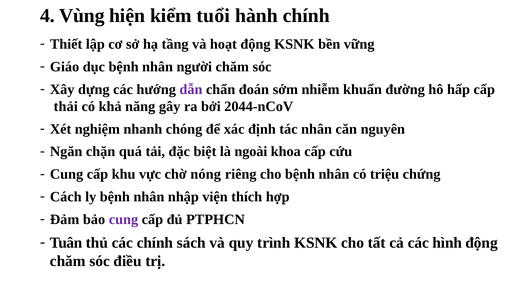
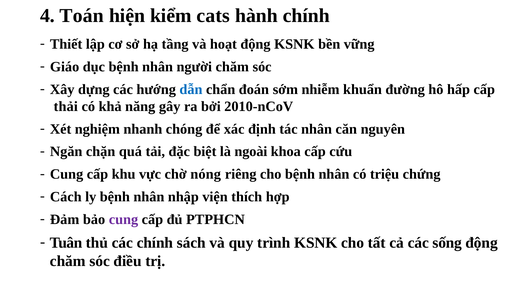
Vùng: Vùng -> Toán
tuổi: tuổi -> cats
dẫn colour: purple -> blue
2044-nCoV: 2044-nCoV -> 2010-nCoV
hình: hình -> sống
